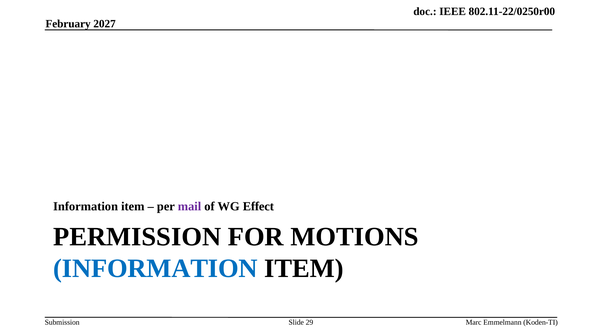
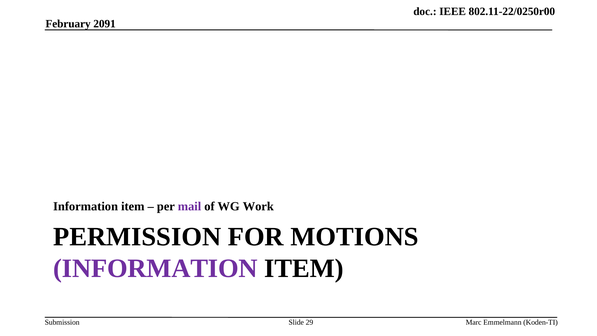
2027: 2027 -> 2091
Effect: Effect -> Work
INFORMATION at (155, 268) colour: blue -> purple
